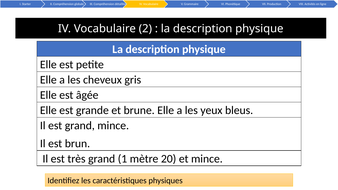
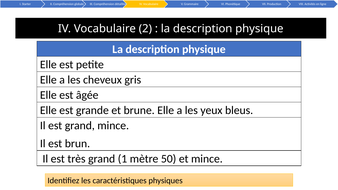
20: 20 -> 50
